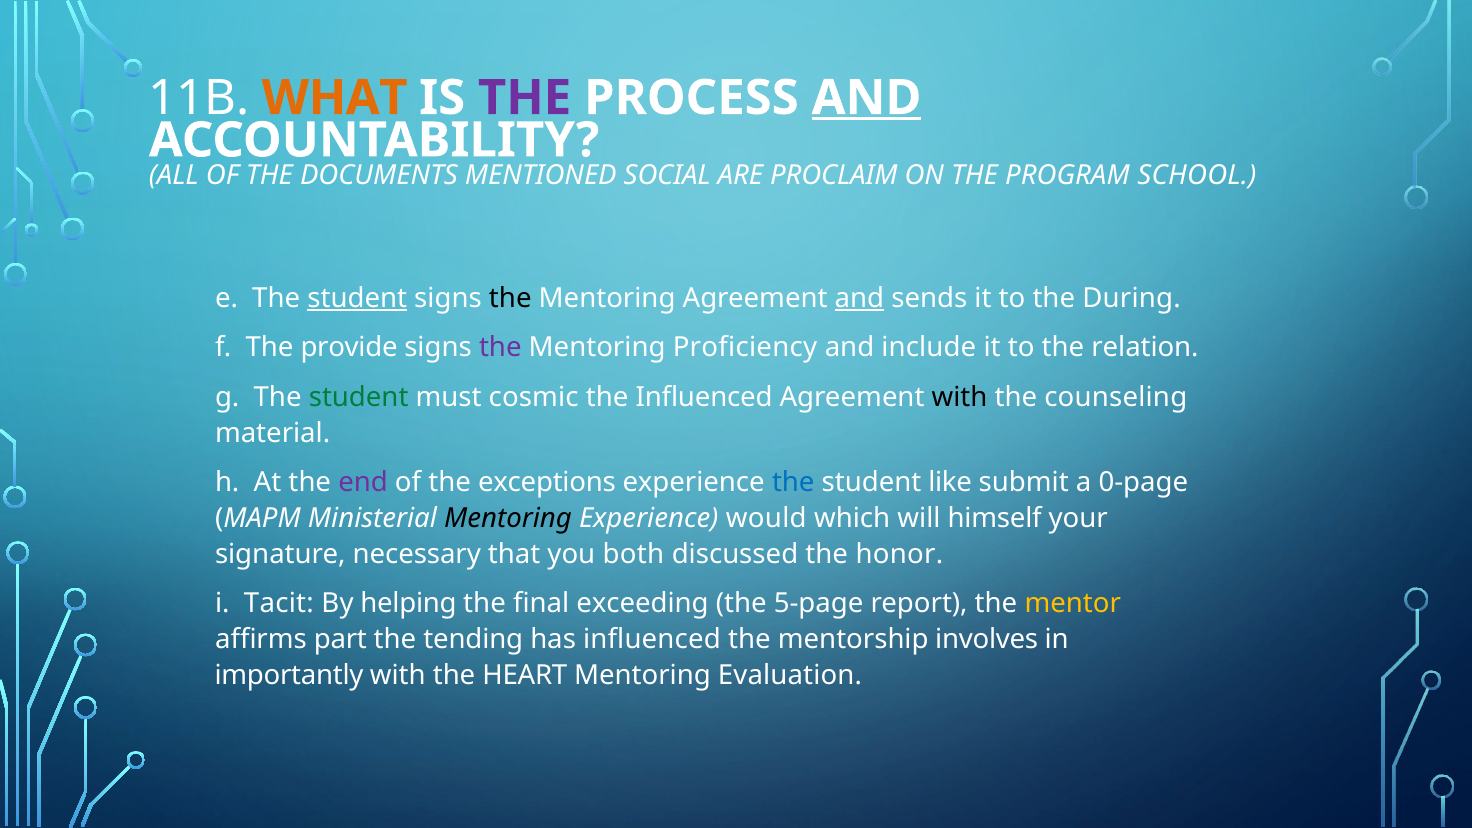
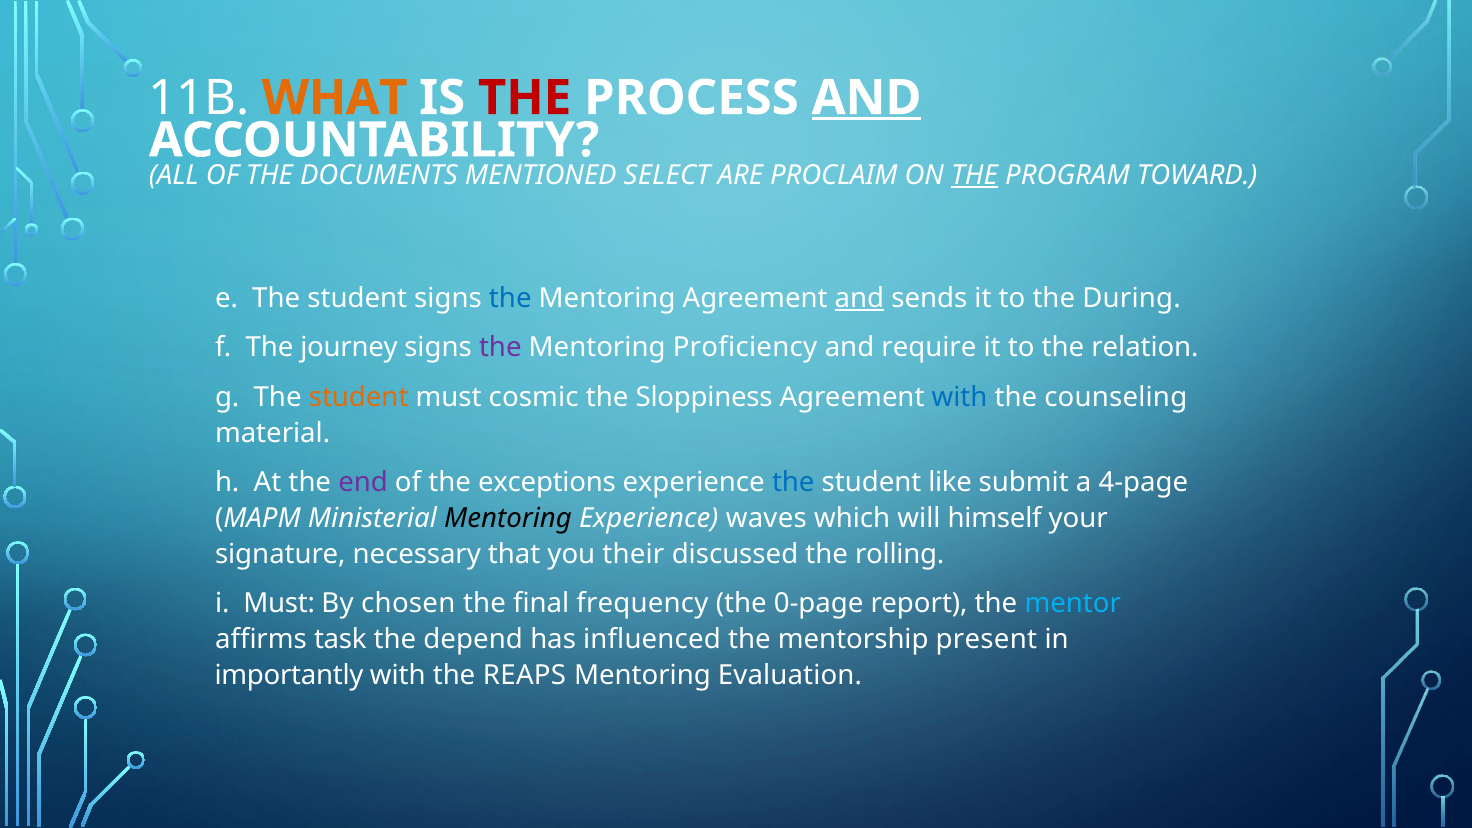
THE at (525, 98) colour: purple -> red
SOCIAL: SOCIAL -> SELECT
THE at (975, 175) underline: none -> present
SCHOOL: SCHOOL -> TOWARD
student at (357, 298) underline: present -> none
the at (510, 298) colour: black -> blue
provide: provide -> journey
include: include -> require
student at (359, 397) colour: green -> orange
the Influenced: Influenced -> Sloppiness
with at (960, 397) colour: black -> blue
0-page: 0-page -> 4-page
would: would -> waves
both: both -> their
honor: honor -> rolling
i Tacit: Tacit -> Must
helping: helping -> chosen
exceeding: exceeding -> frequency
5-page: 5-page -> 0-page
mentor colour: yellow -> light blue
part: part -> task
tending: tending -> depend
involves: involves -> present
HEART: HEART -> REAPS
